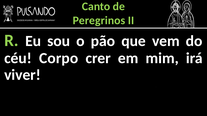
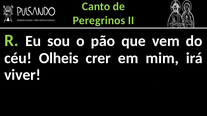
Corpo: Corpo -> Olheis
